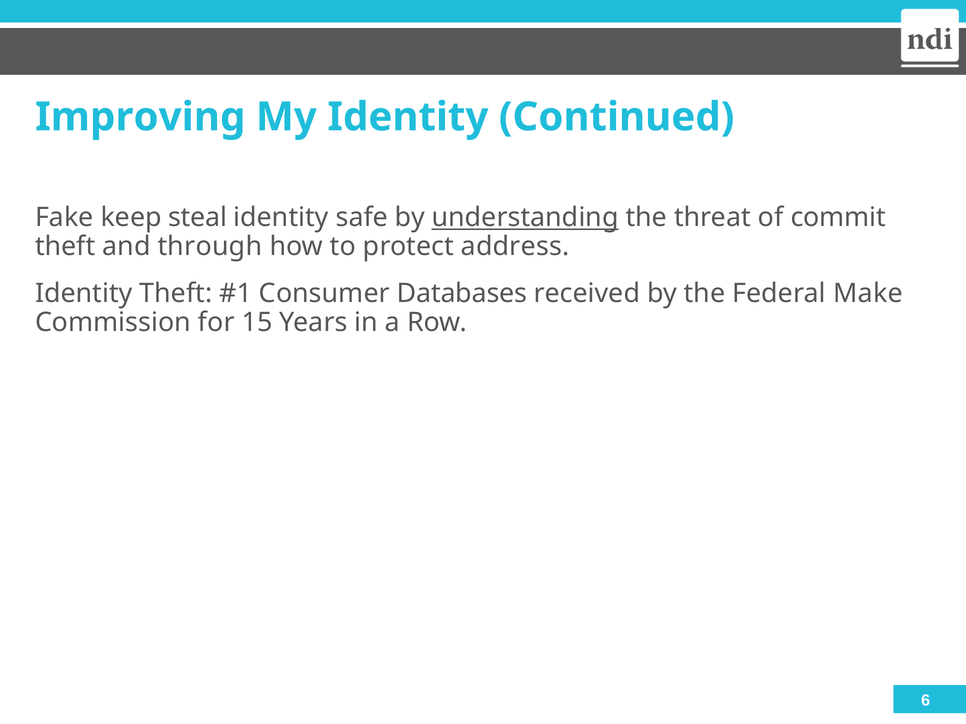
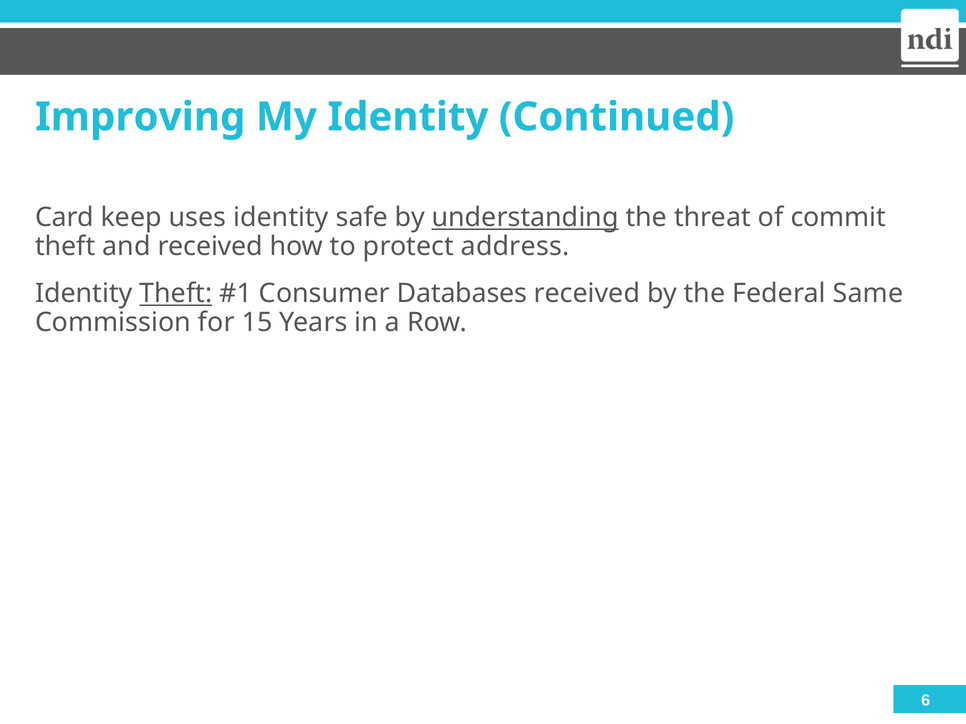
Fake: Fake -> Card
steal: steal -> uses
and through: through -> received
Theft at (176, 294) underline: none -> present
Make: Make -> Same
